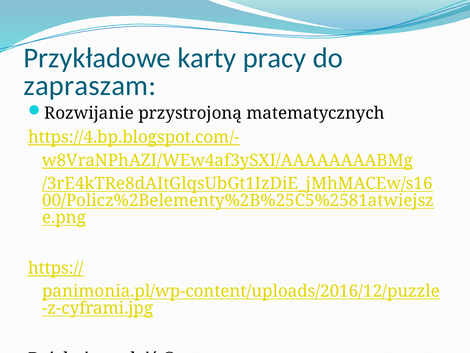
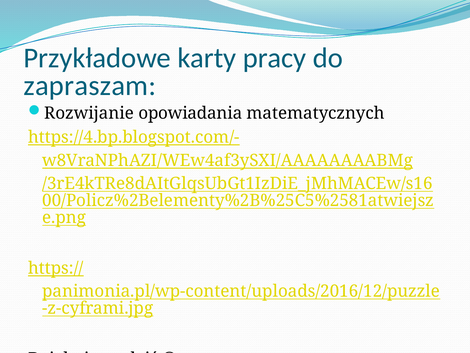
przystrojoną: przystrojoną -> opowiadania
